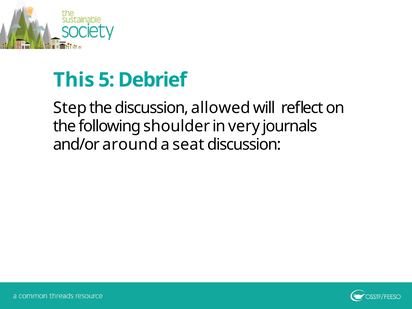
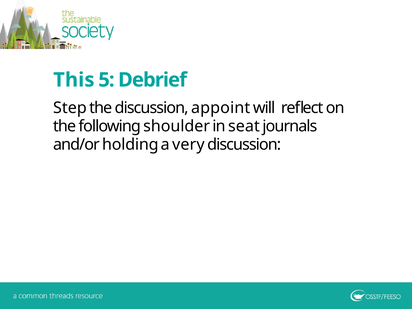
allowed: allowed -> appoint
very: very -> seat
around: around -> holding
seat: seat -> very
